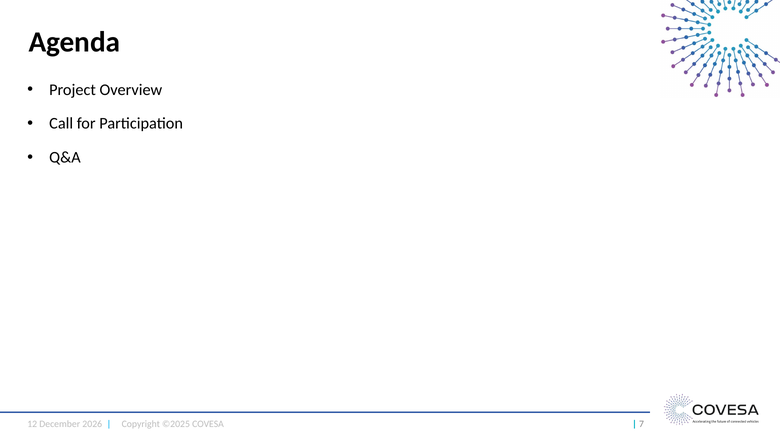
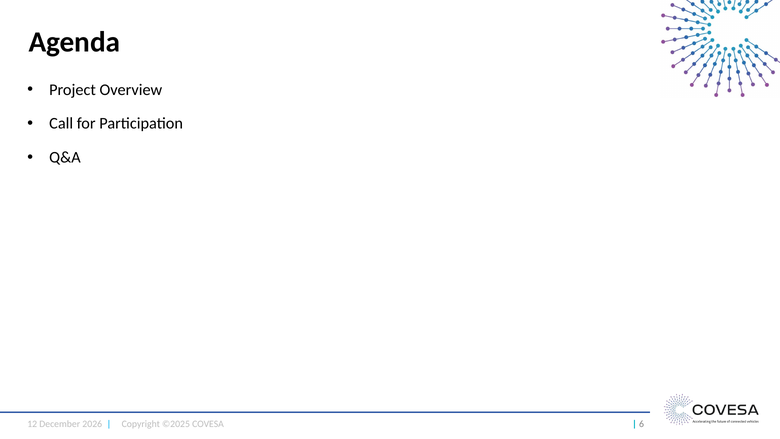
7: 7 -> 6
